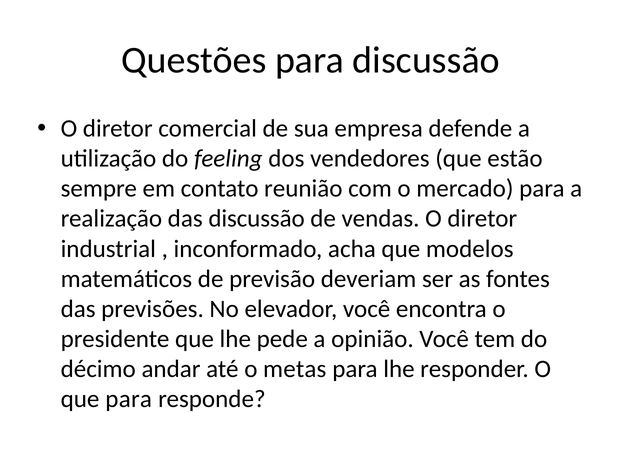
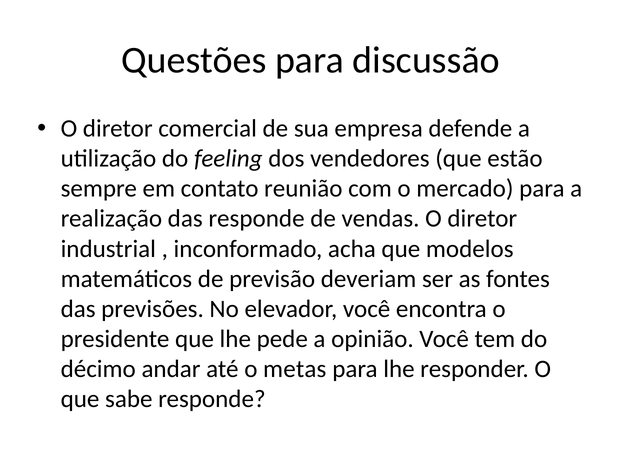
das discussão: discussão -> responde
que para: para -> sabe
